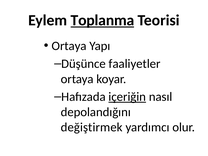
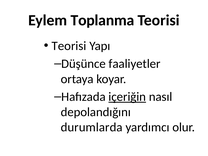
Toplanma underline: present -> none
Ortaya at (69, 46): Ortaya -> Teorisi
değiştirmek: değiştirmek -> durumlarda
